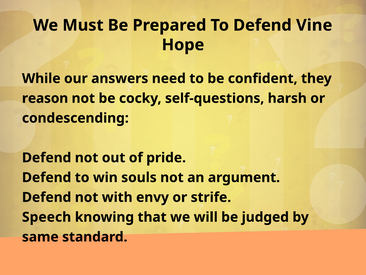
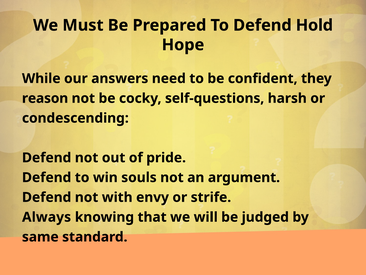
Vine: Vine -> Hold
Speech: Speech -> Always
